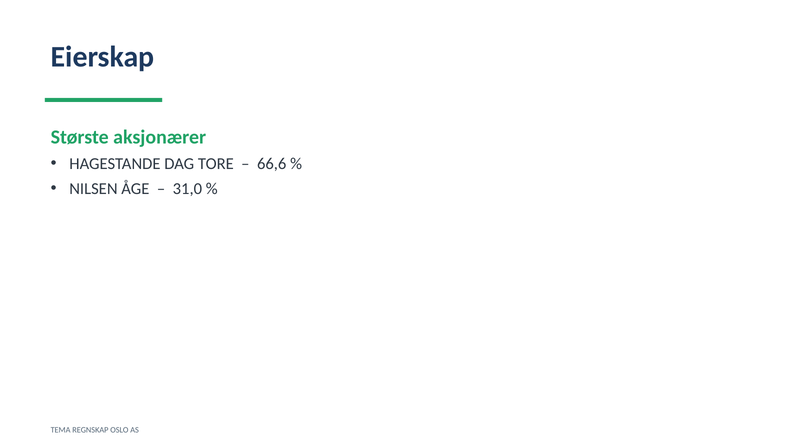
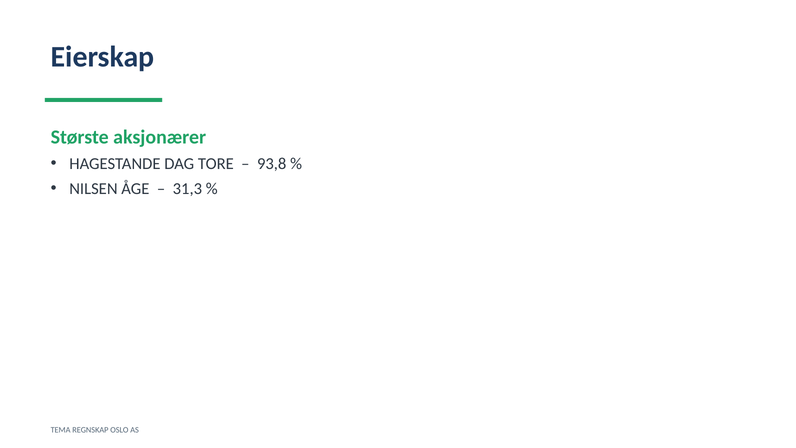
66,6: 66,6 -> 93,8
31,0: 31,0 -> 31,3
